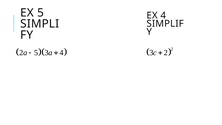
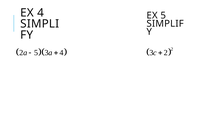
EX 5: 5 -> 4
EX 4: 4 -> 5
